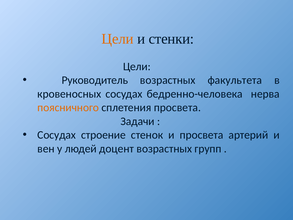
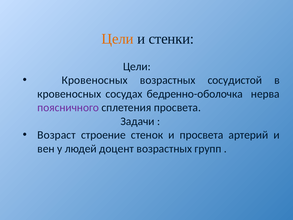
Руководитель at (95, 80): Руководитель -> Кровеносных
факультета: факультета -> сосудистой
бедренно-человека: бедренно-человека -> бедренно-оболочка
поясничного colour: orange -> purple
Сосудах at (57, 135): Сосудах -> Возраст
